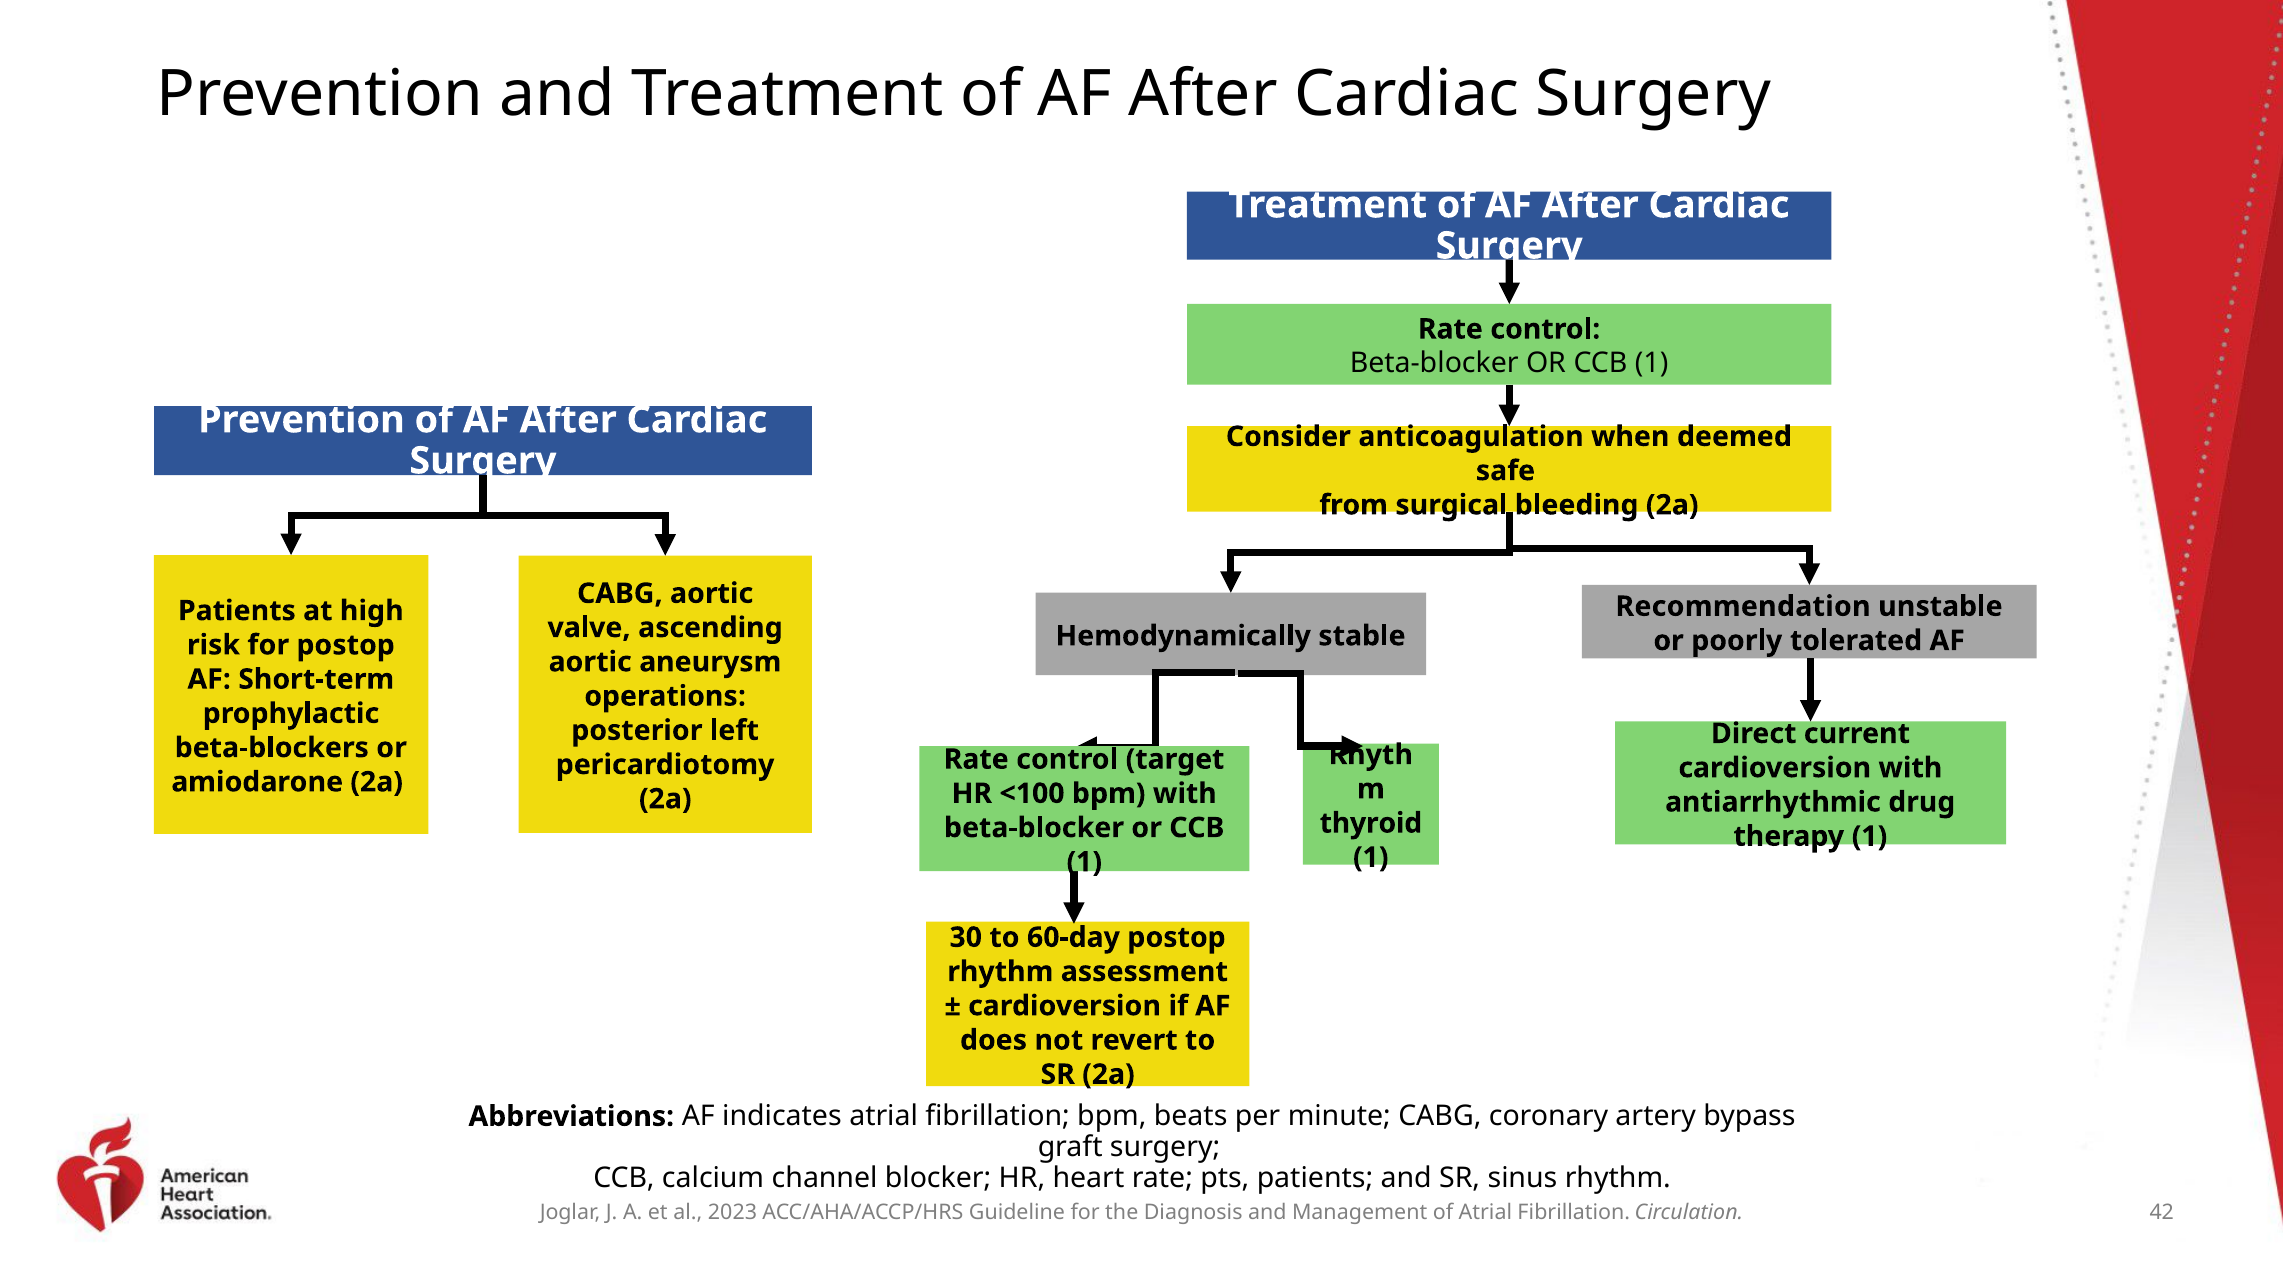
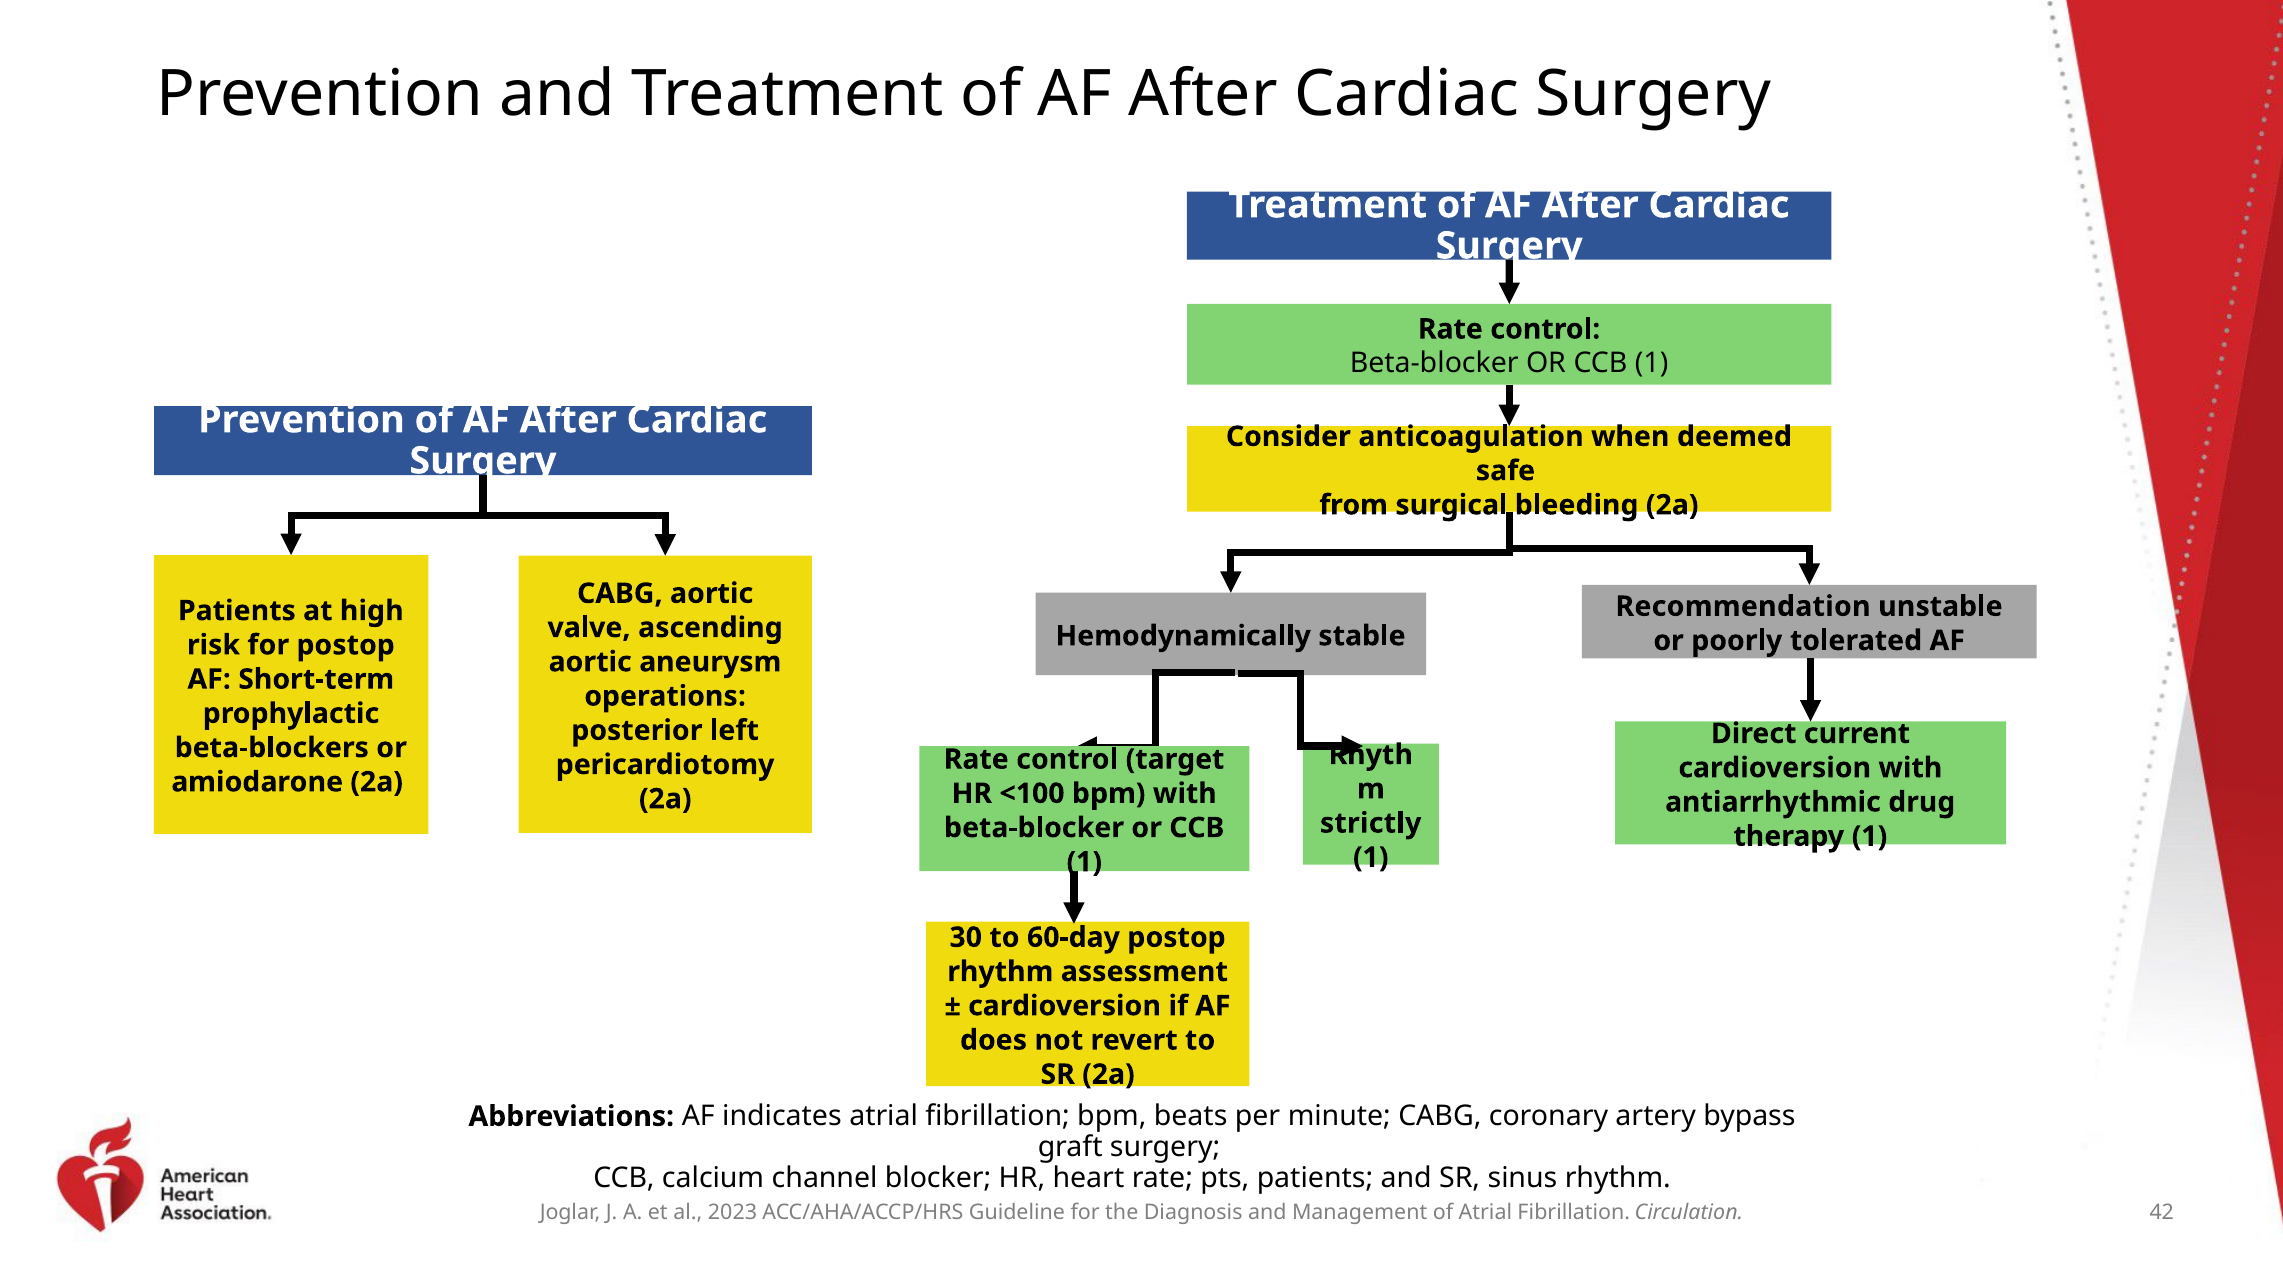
thyroid: thyroid -> strictly
